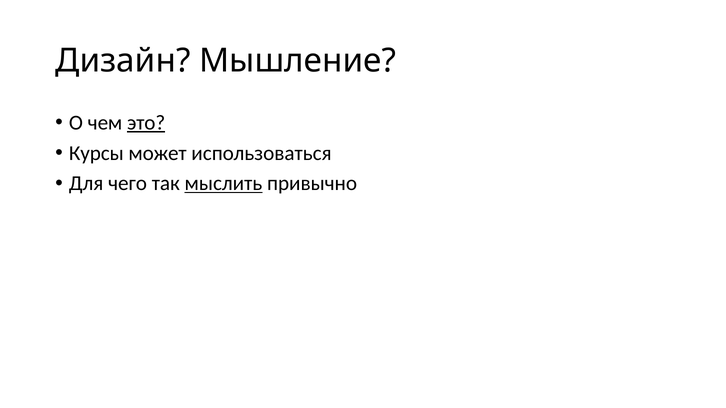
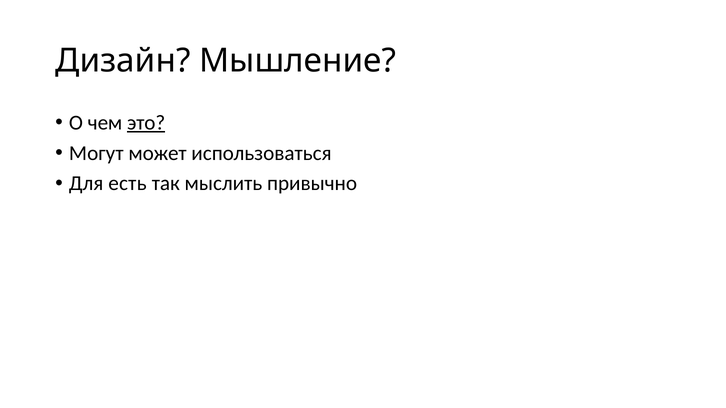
Курсы: Курсы -> Могут
чего: чего -> есть
мыслить underline: present -> none
